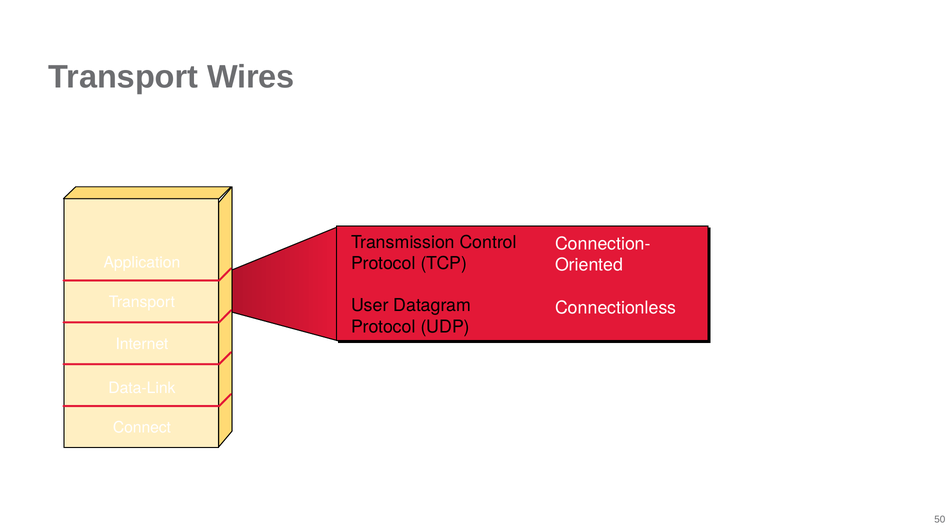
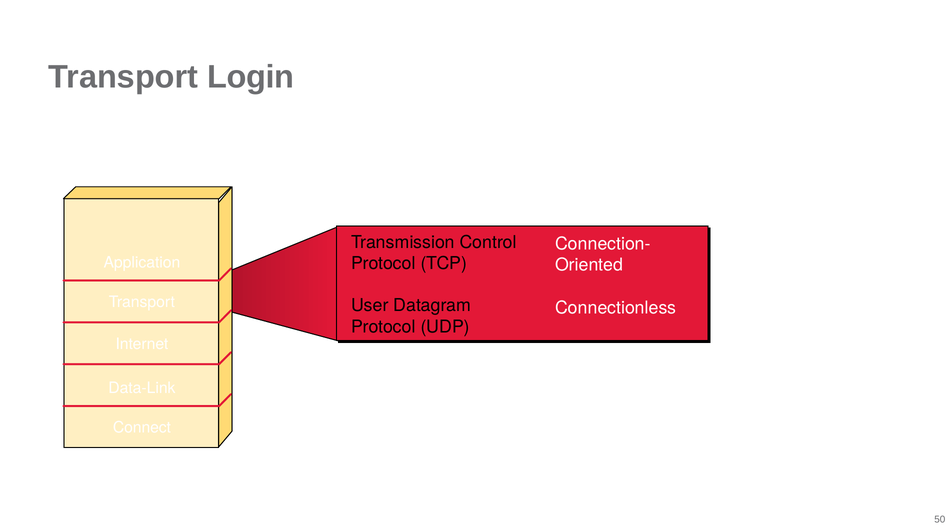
Wires: Wires -> Login
